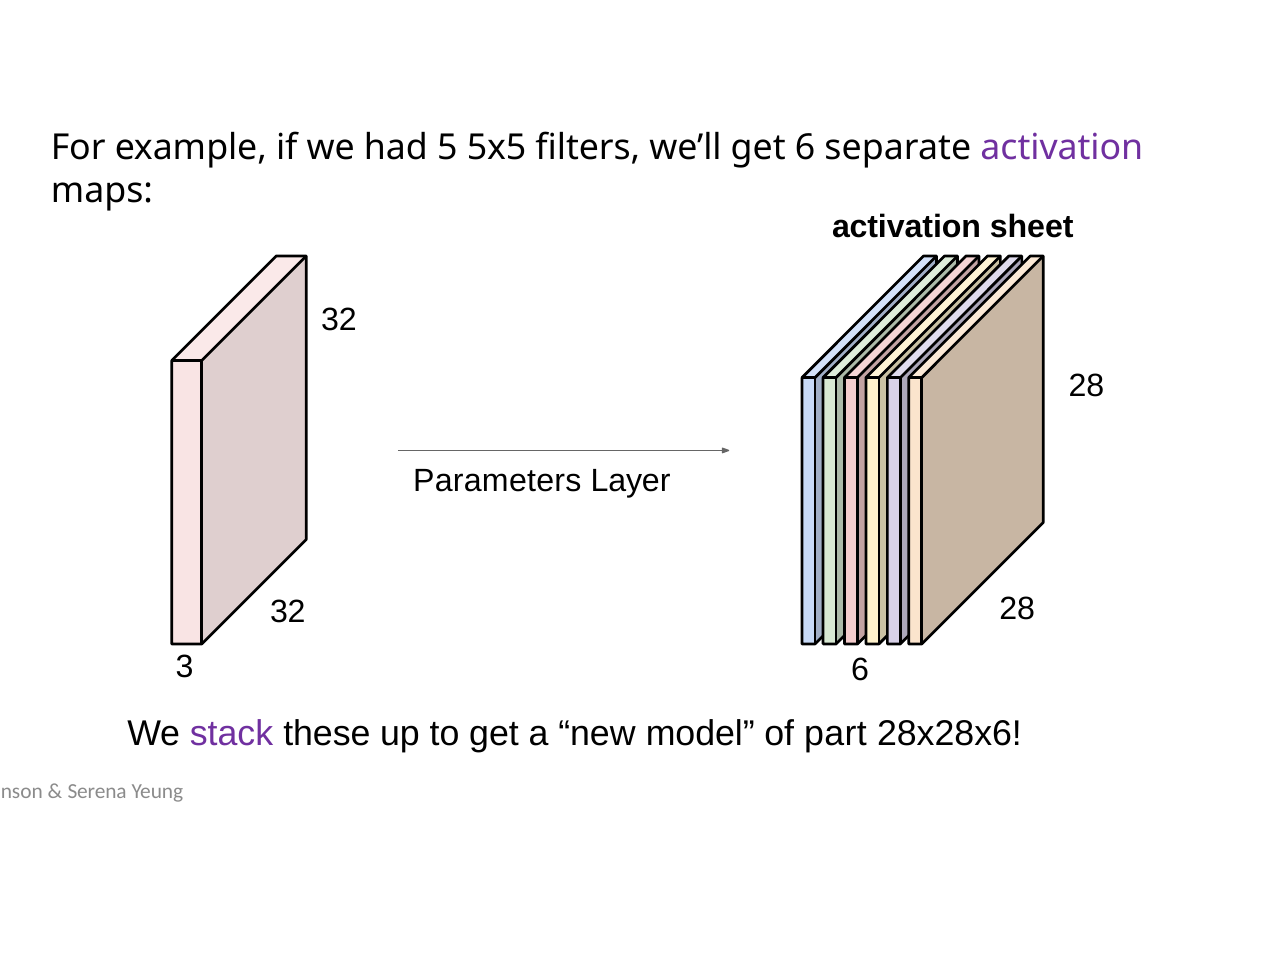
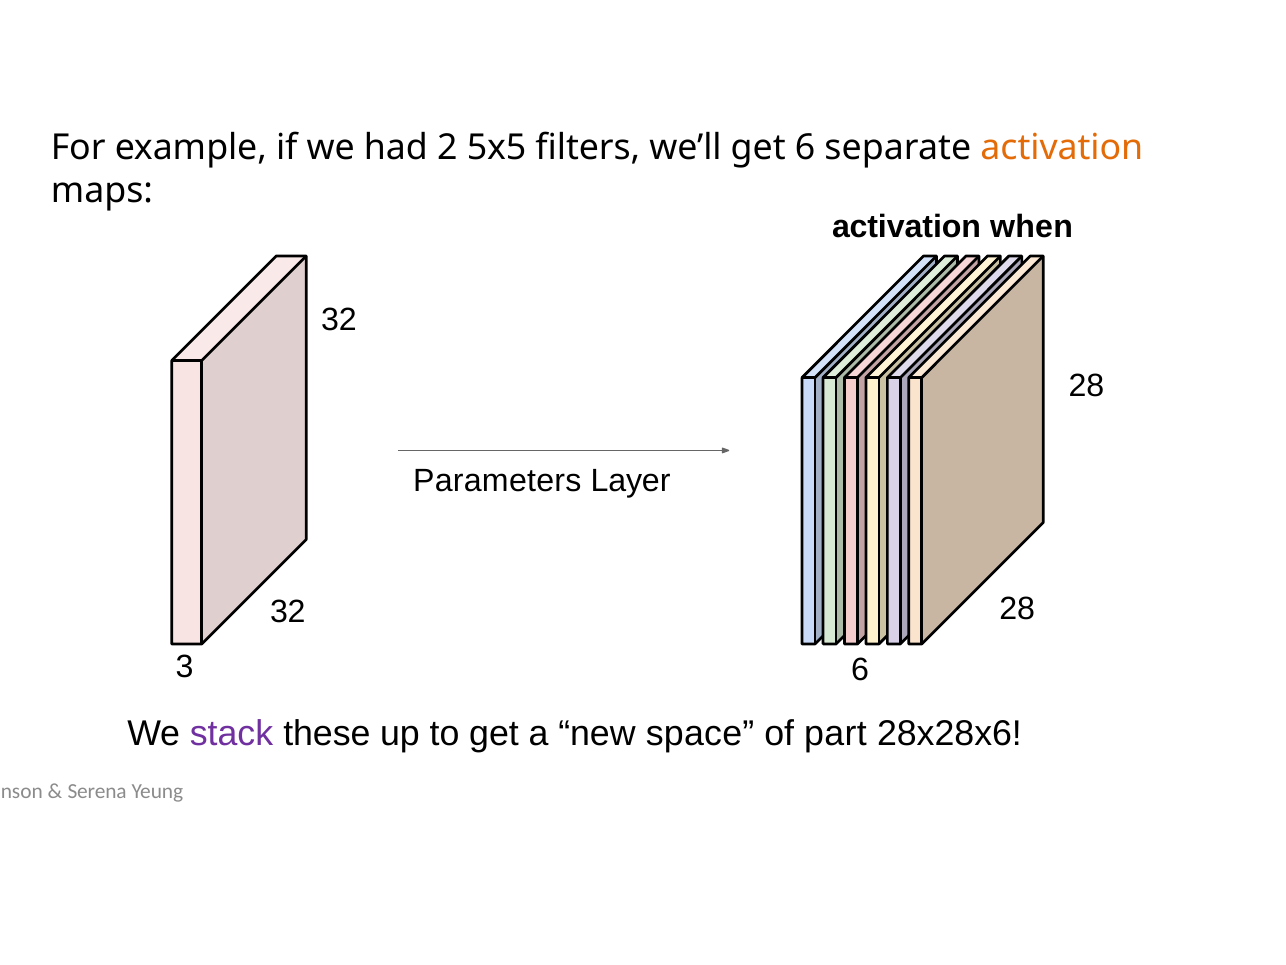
had 5: 5 -> 2
activation at (1062, 148) colour: purple -> orange
sheet: sheet -> when
model: model -> space
